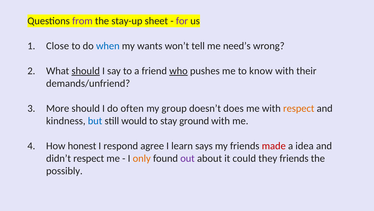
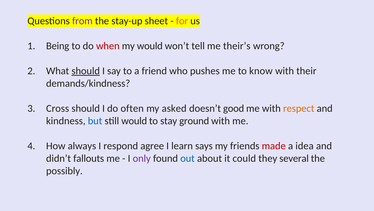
for colour: purple -> orange
Close: Close -> Being
when colour: blue -> red
my wants: wants -> would
need’s: need’s -> their’s
who underline: present -> none
demands/unfriend: demands/unfriend -> demands/kindness
More: More -> Cross
group: group -> asked
does: does -> good
honest: honest -> always
didn’t respect: respect -> fallouts
only colour: orange -> purple
out colour: purple -> blue
they friends: friends -> several
